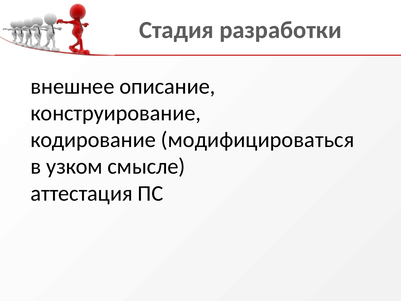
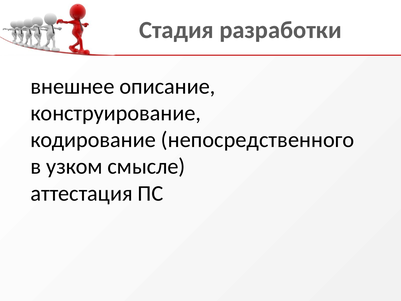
модифицироваться: модифицироваться -> непосредственного
